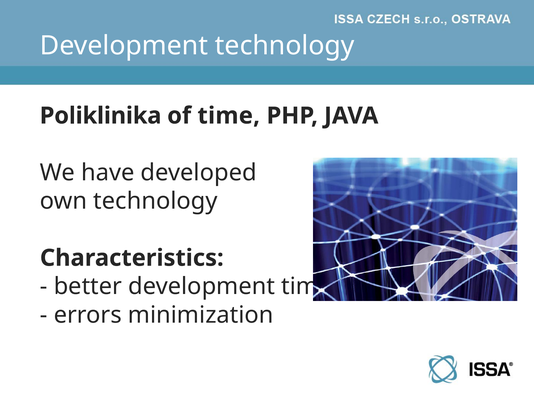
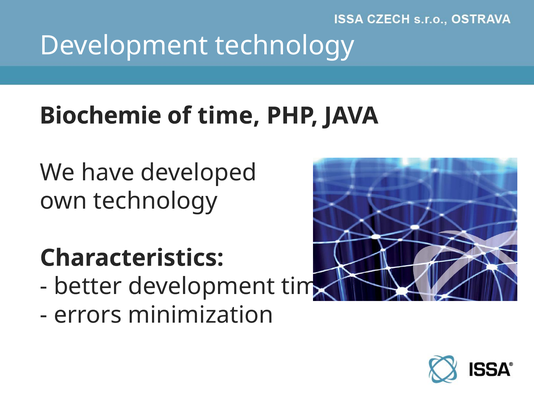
Poliklinika: Poliklinika -> Biochemie
